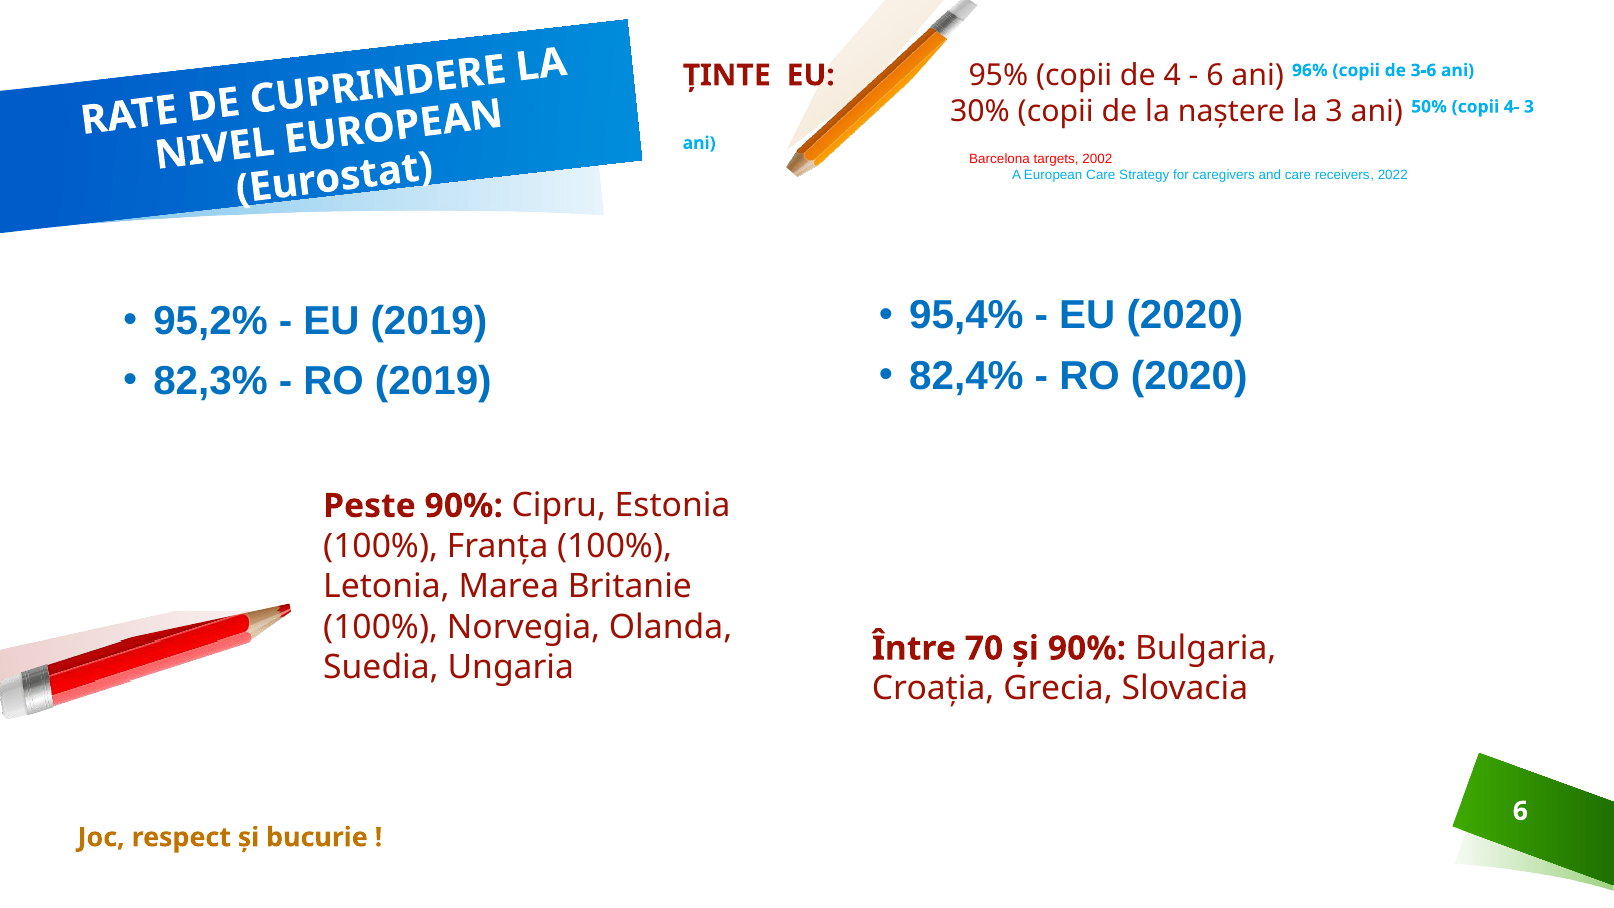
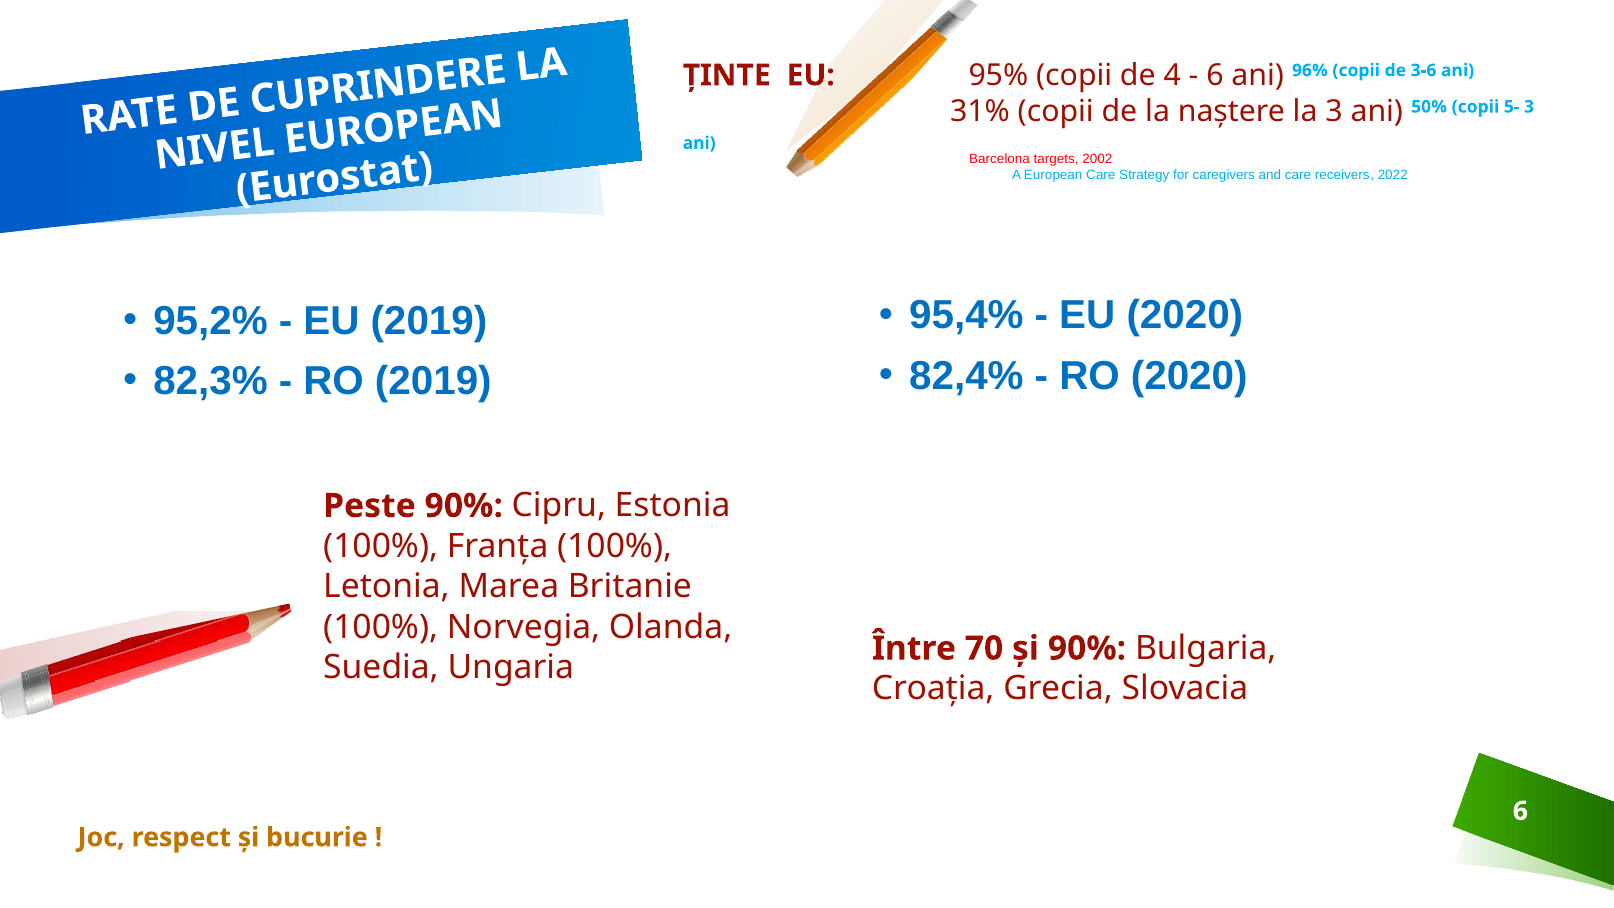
30%: 30% -> 31%
4-: 4- -> 5-
